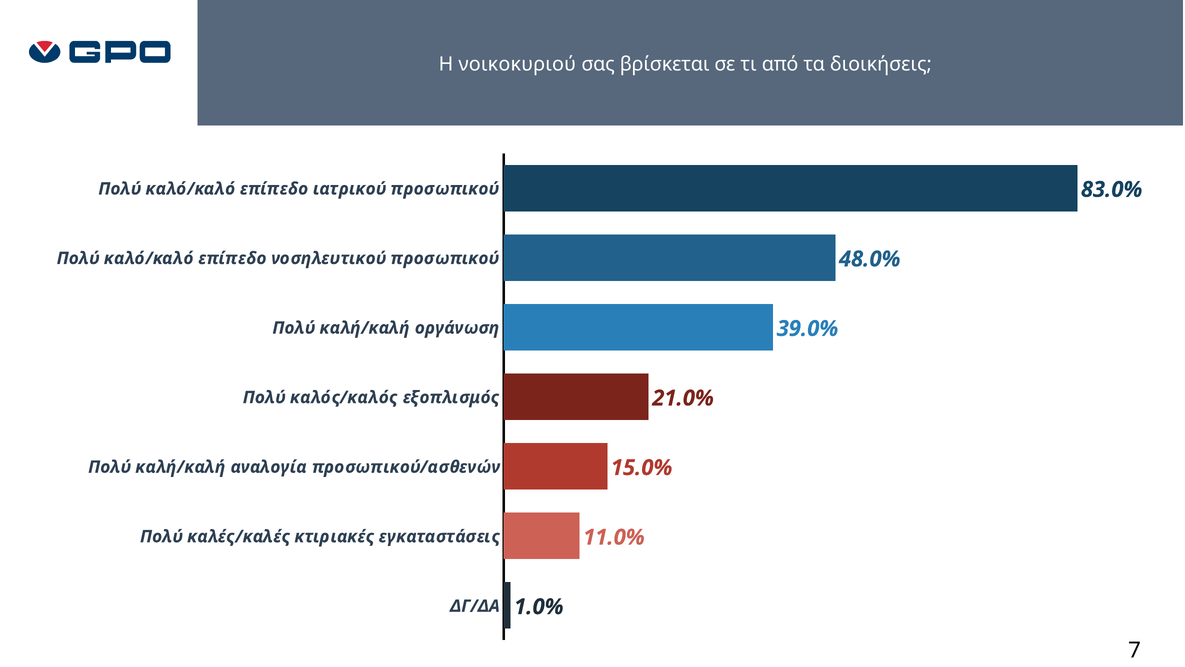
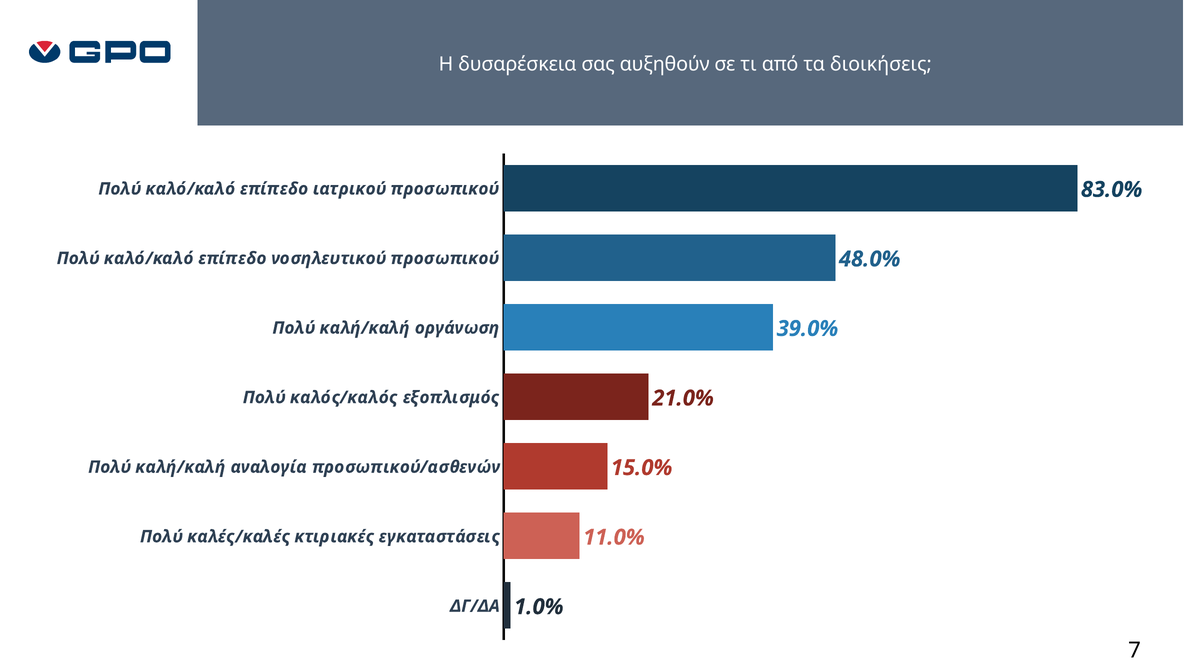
νοικοκυριού: νοικοκυριού -> δυσαρέσκεια
βρίσκεται: βρίσκεται -> αυξηθούν
